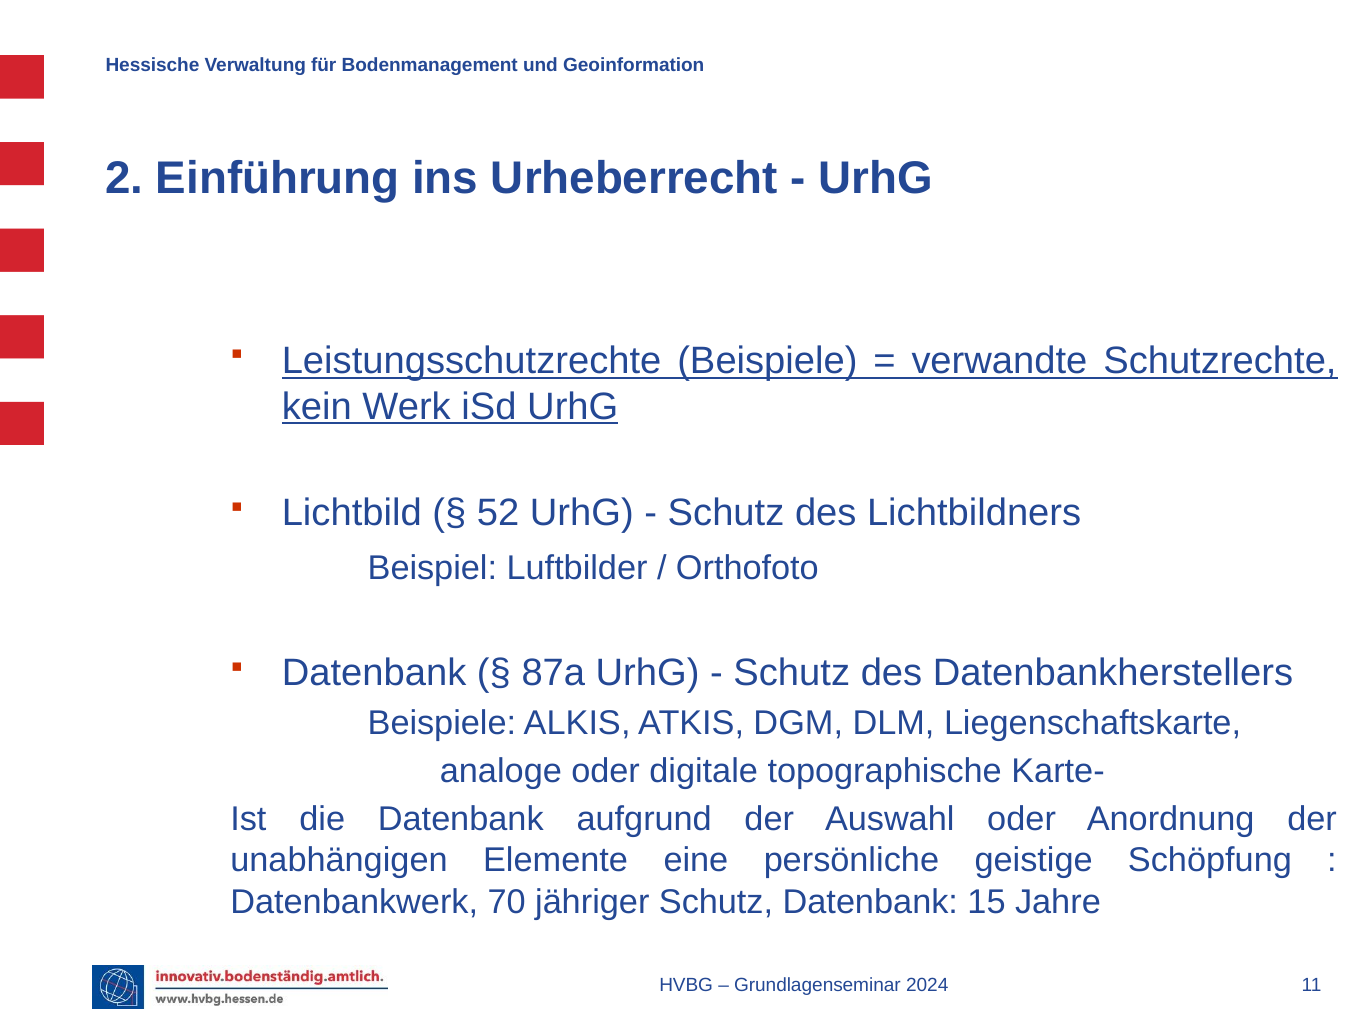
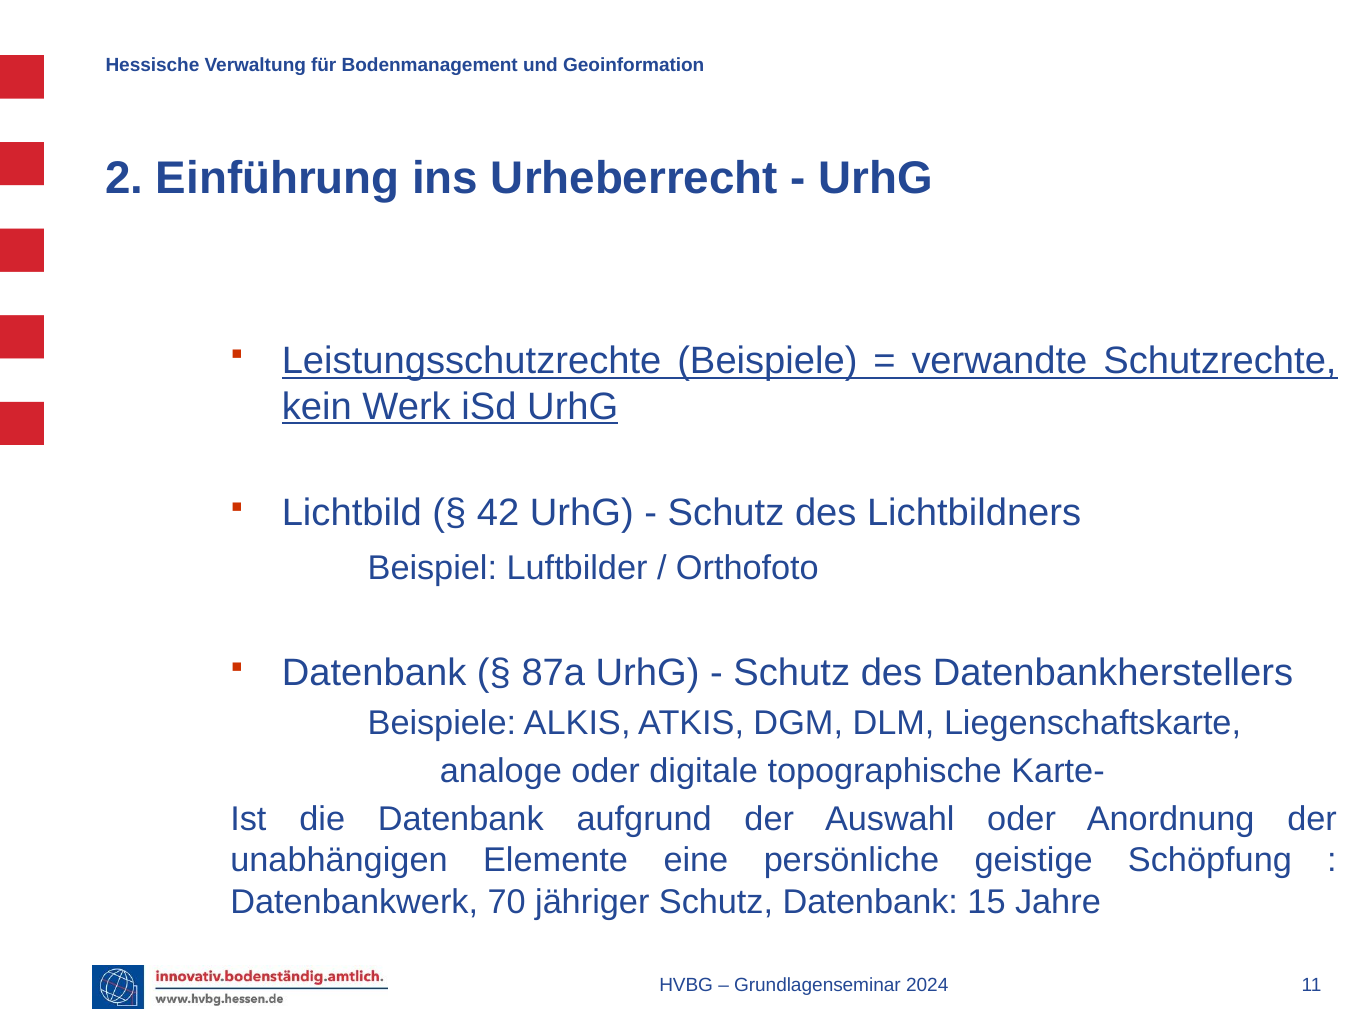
52: 52 -> 42
